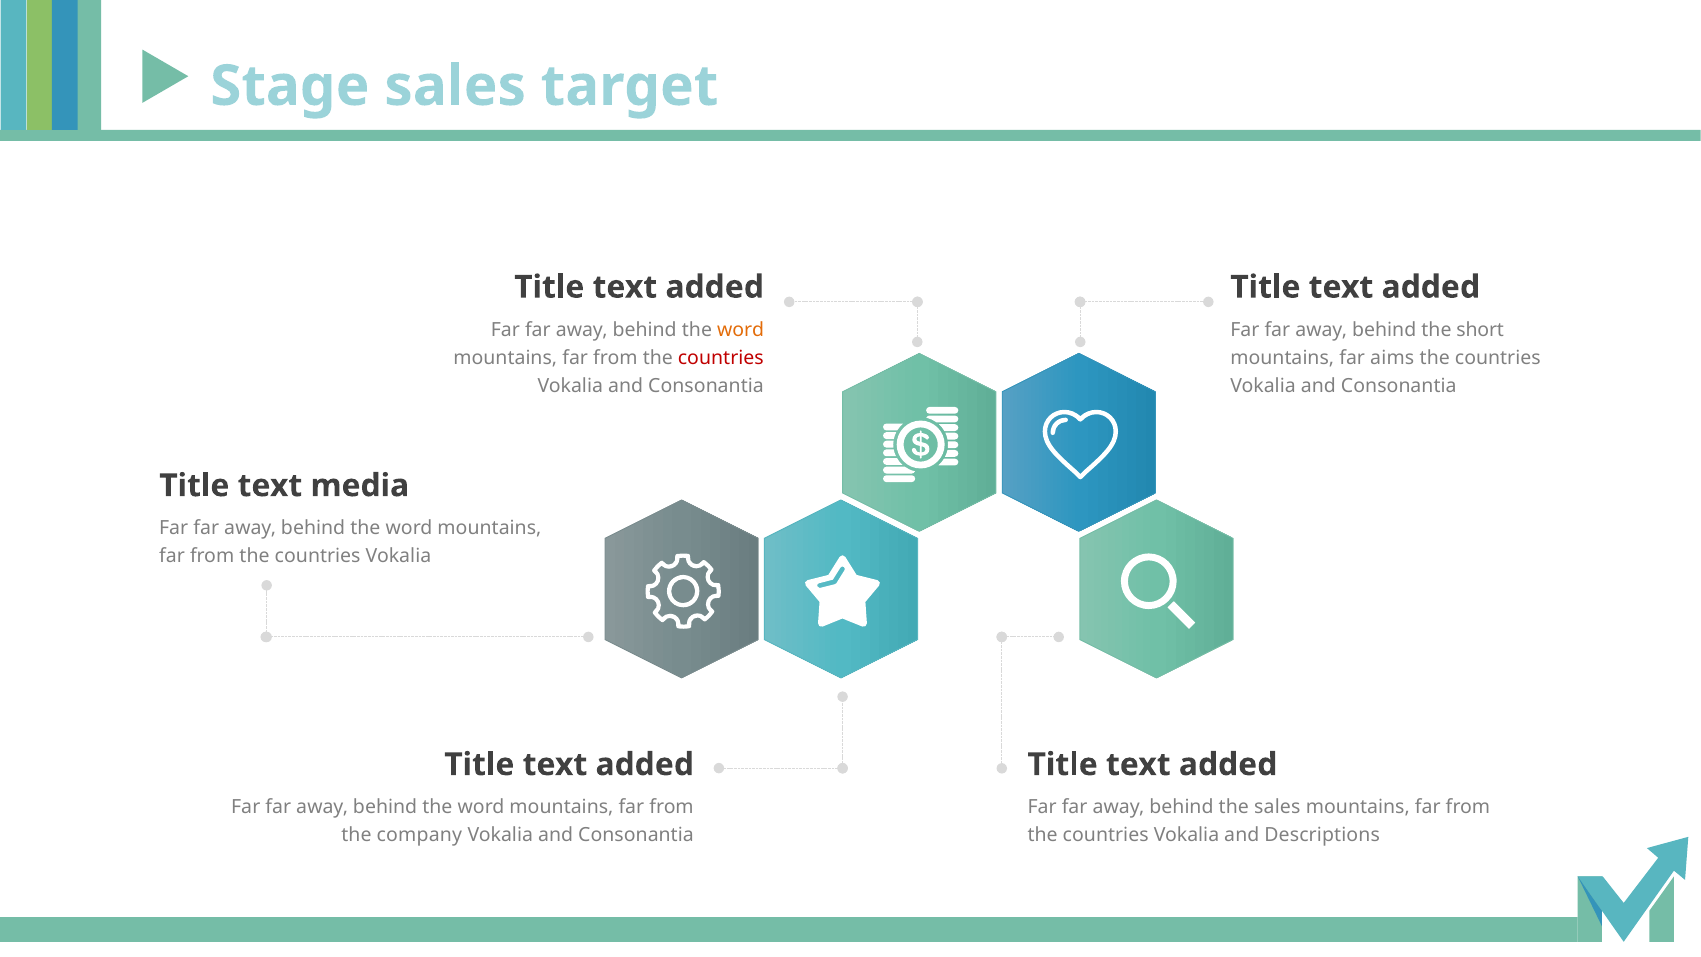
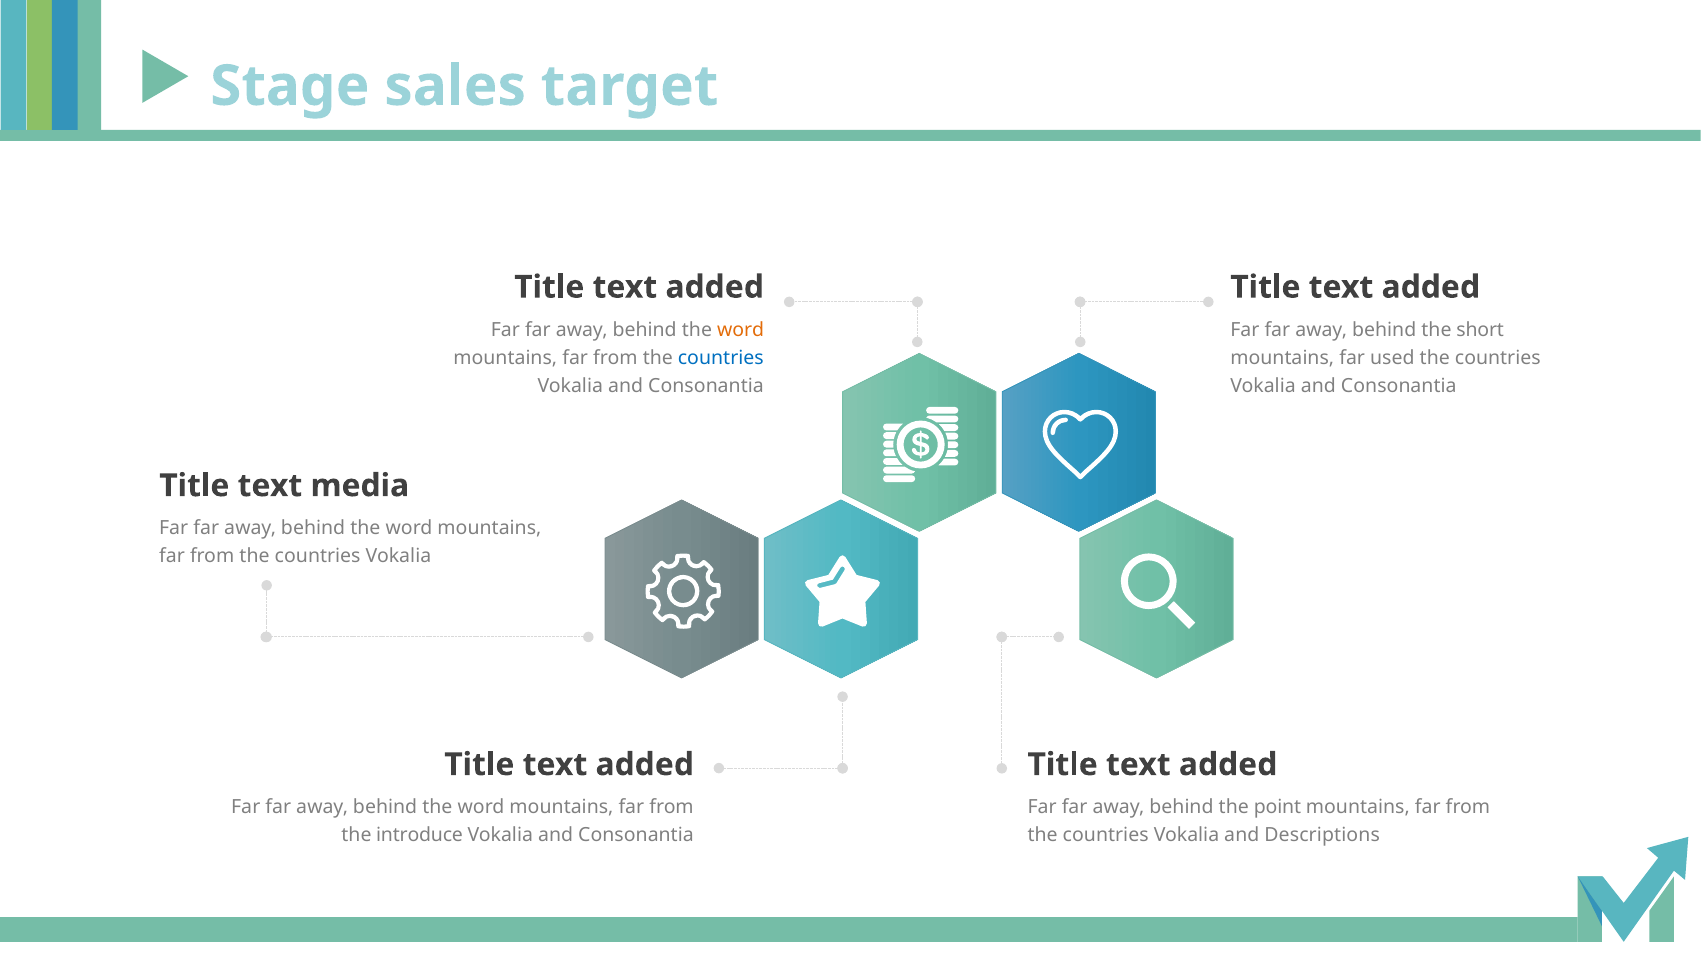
countries at (721, 358) colour: red -> blue
aims: aims -> used
the sales: sales -> point
company: company -> introduce
